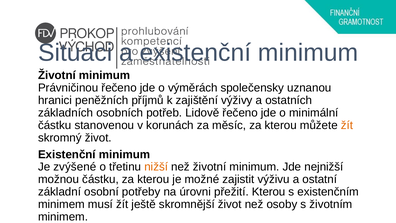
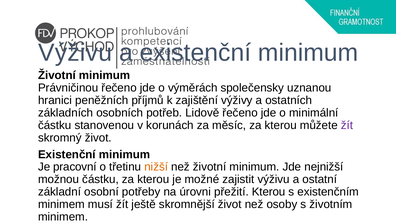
Situaci at (75, 53): Situaci -> Výživu
žít at (347, 125) colour: orange -> purple
zvýšené: zvýšené -> pracovní
